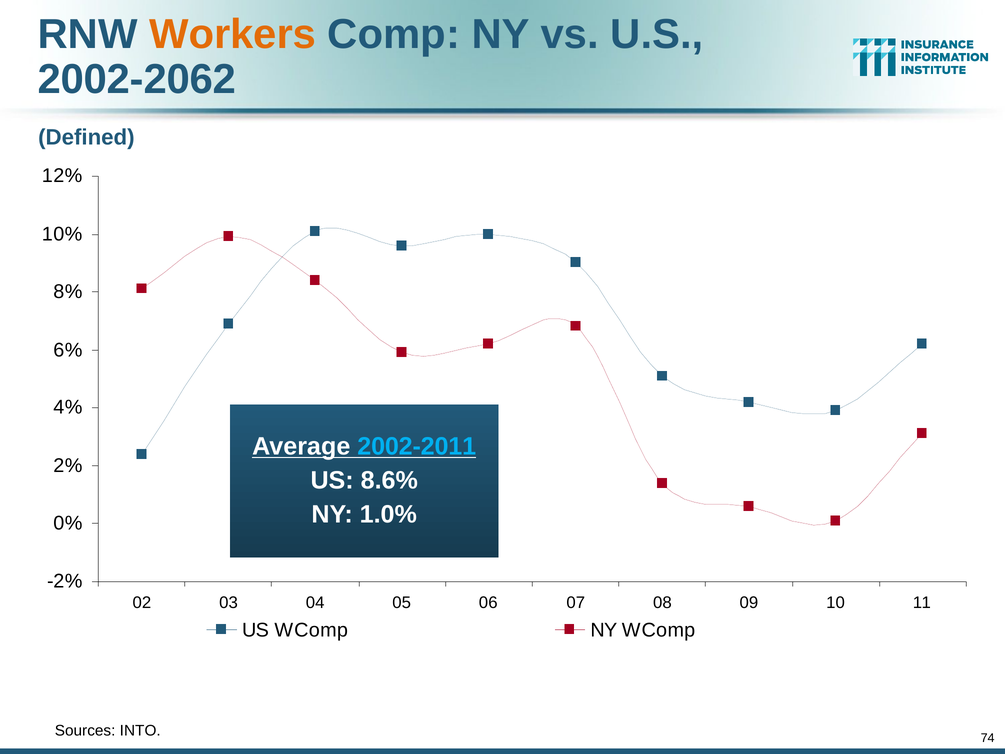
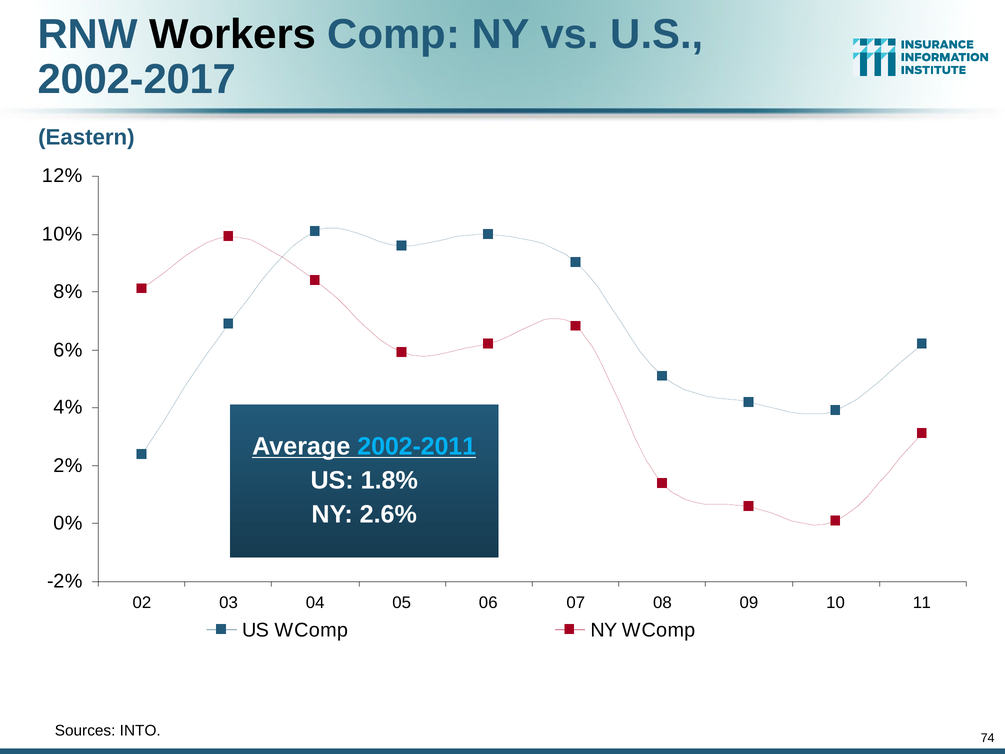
Workers colour: orange -> black
2002-2062: 2002-2062 -> 2002-2017
Defined: Defined -> Eastern
8.6%: 8.6% -> 1.8%
1.0%: 1.0% -> 2.6%
